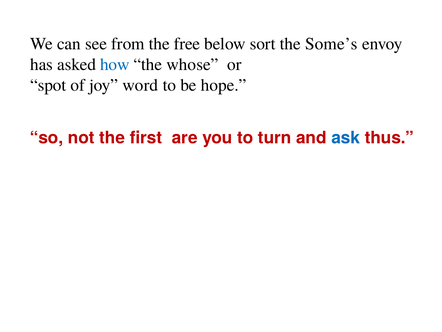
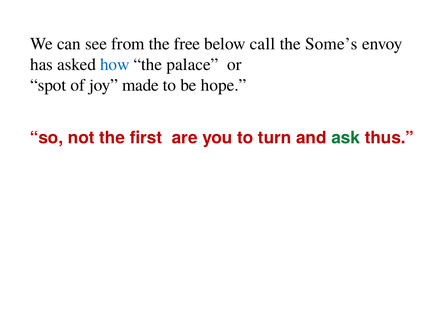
sort: sort -> call
whose: whose -> palace
word: word -> made
ask colour: blue -> green
